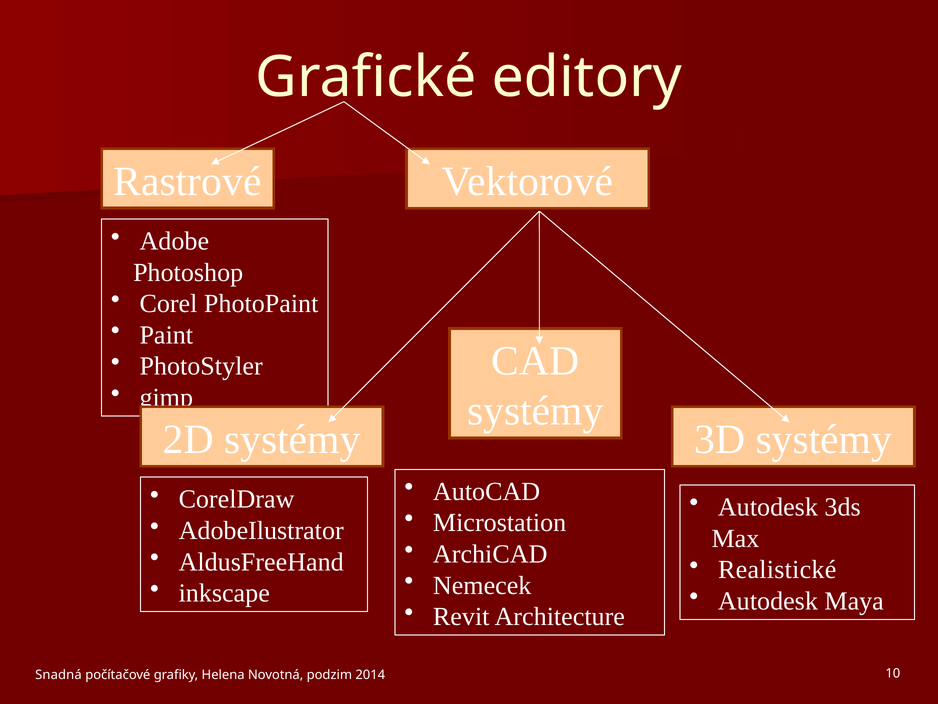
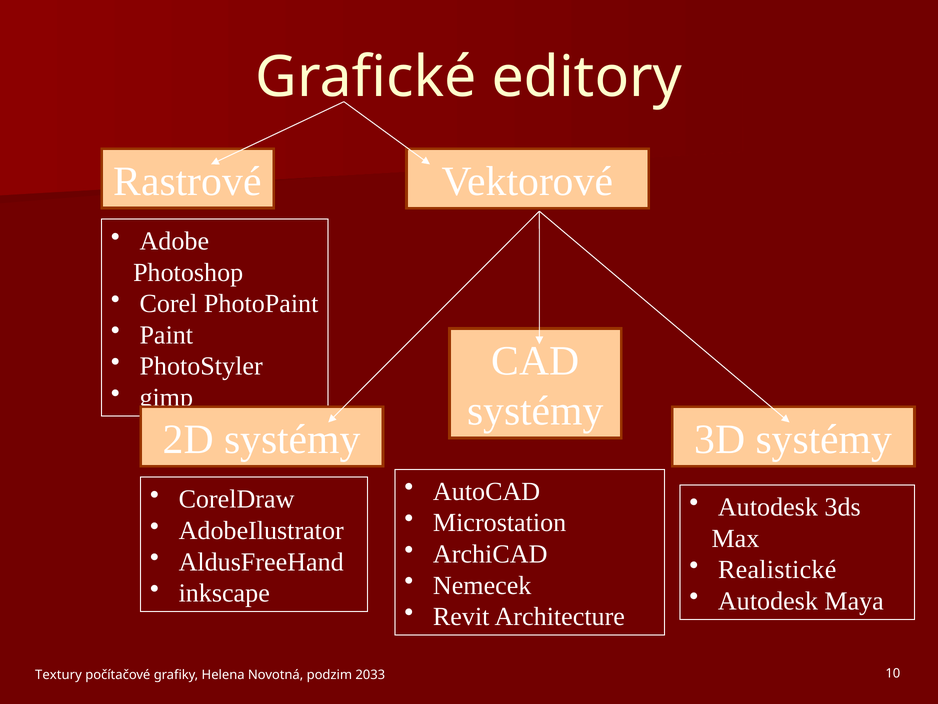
Snadná: Snadná -> Textury
2014: 2014 -> 2033
